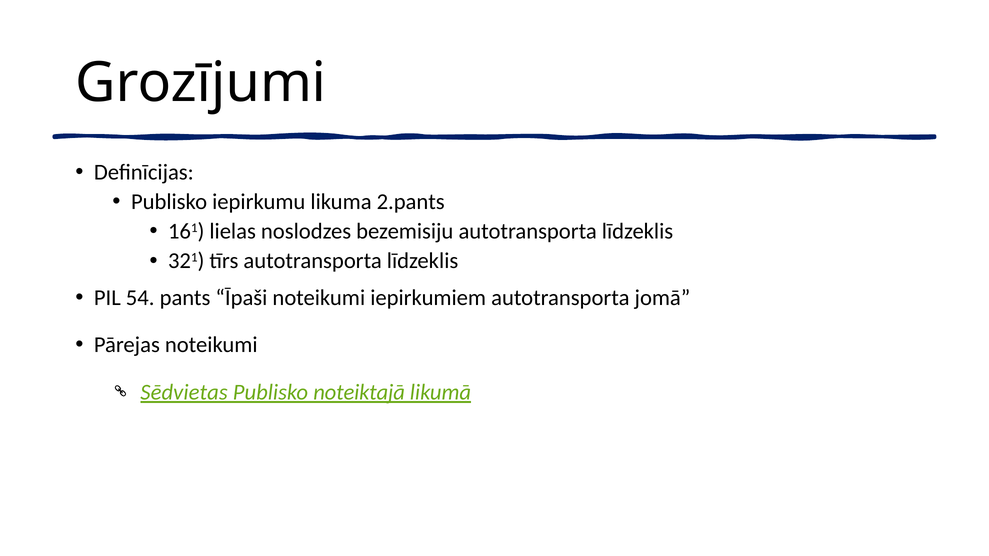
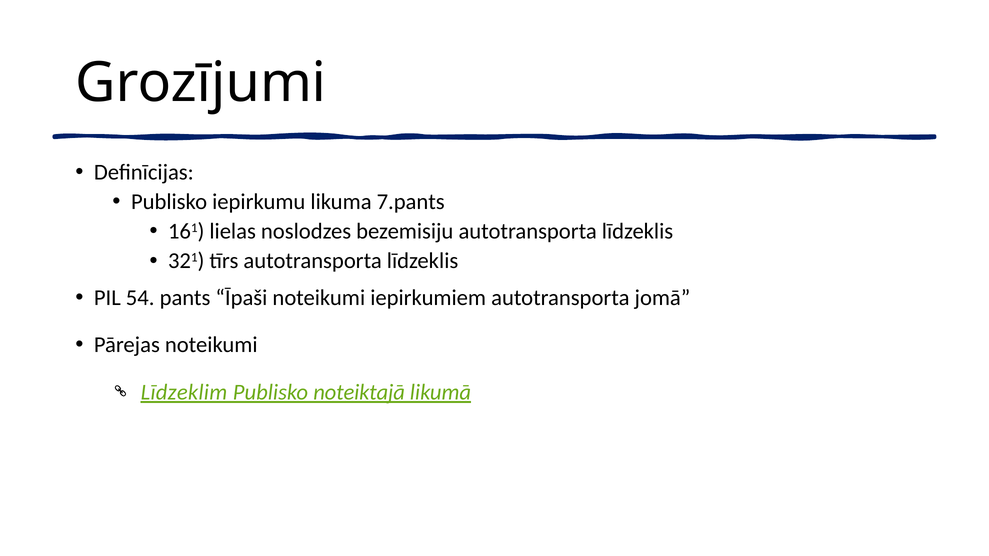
2.pants: 2.pants -> 7.pants
Sēdvietas: Sēdvietas -> Līdzeklim
